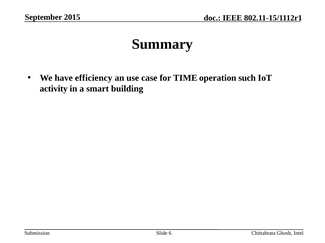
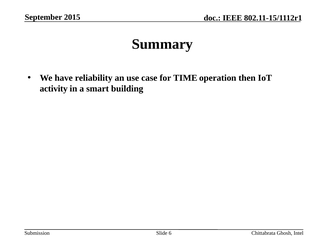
efficiency: efficiency -> reliability
such: such -> then
